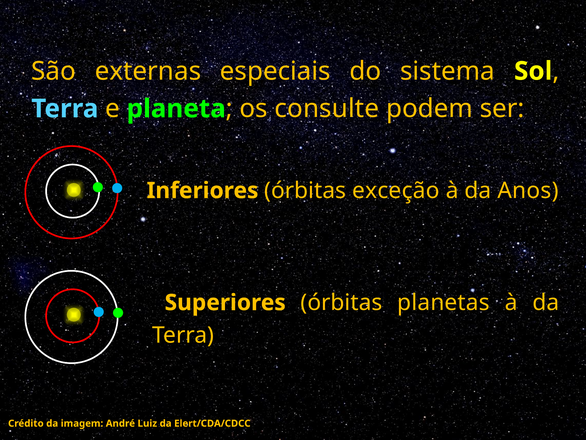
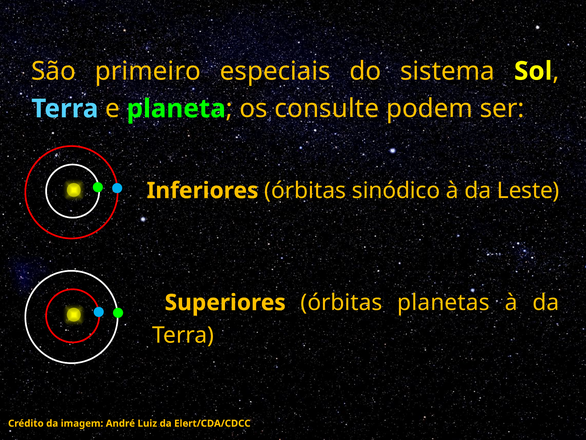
externas: externas -> primeiro
exceção: exceção -> sinódico
Anos: Anos -> Leste
